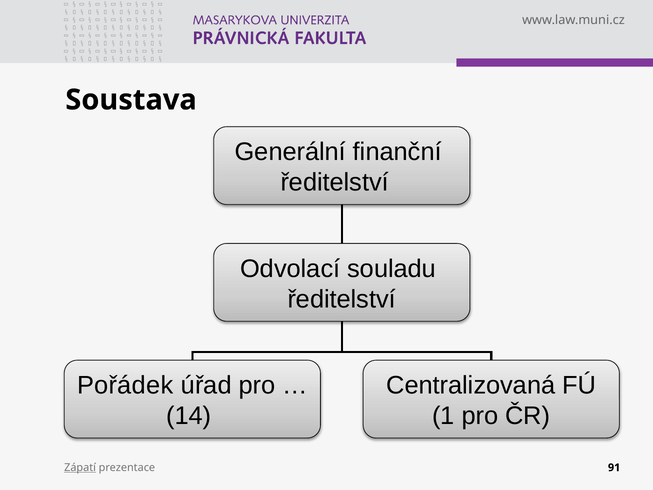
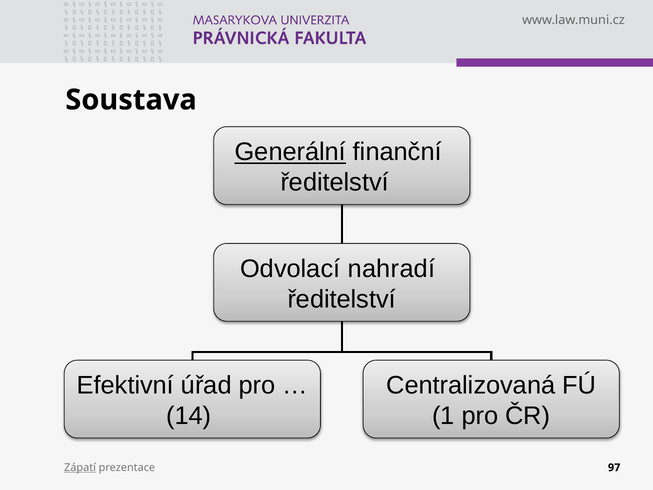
Generální underline: none -> present
souladu: souladu -> nahradí
Pořádek: Pořádek -> Efektivní
91: 91 -> 97
